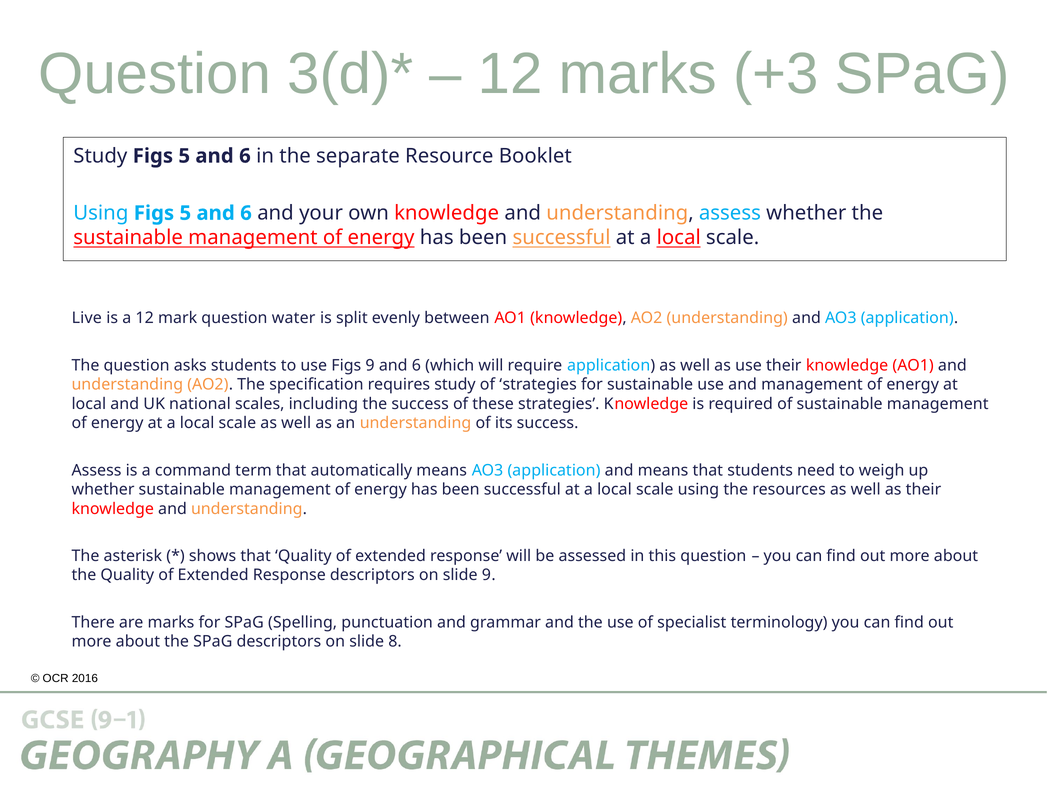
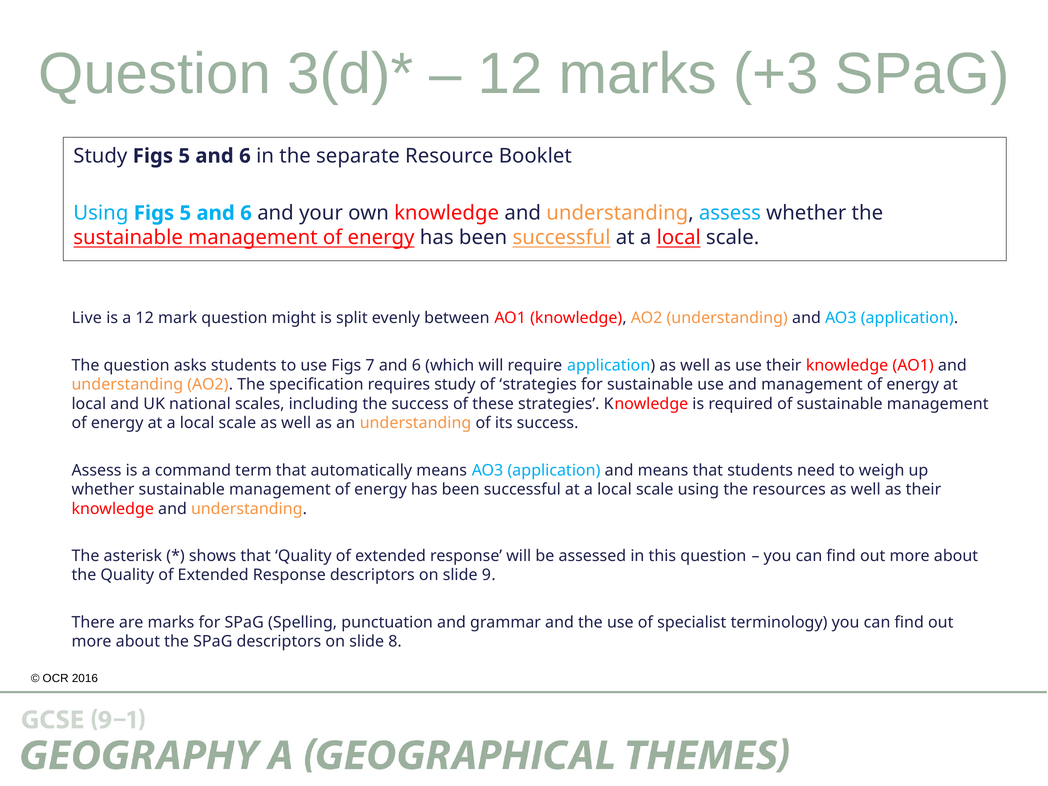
water: water -> might
Figs 9: 9 -> 7
